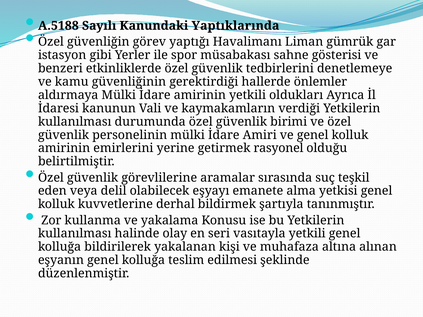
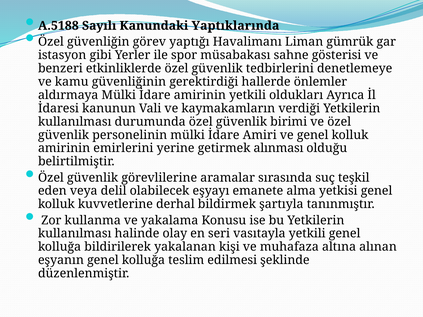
rasyonel: rasyonel -> alınması
